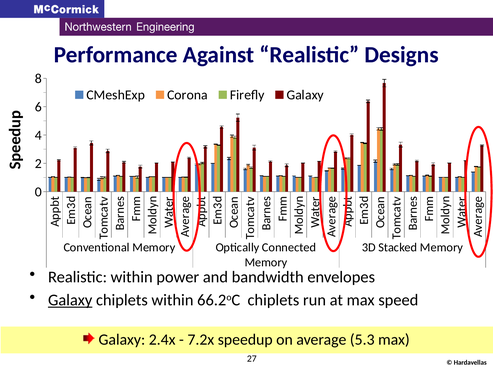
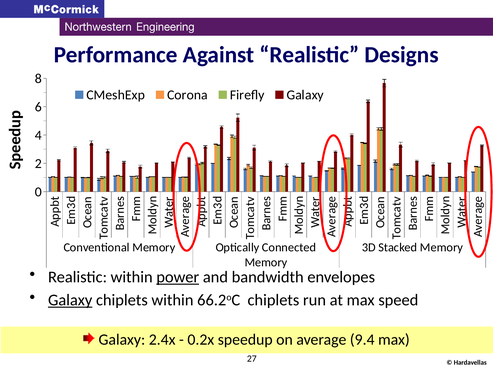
power underline: none -> present
7.2x: 7.2x -> 0.2x
5.3: 5.3 -> 9.4
